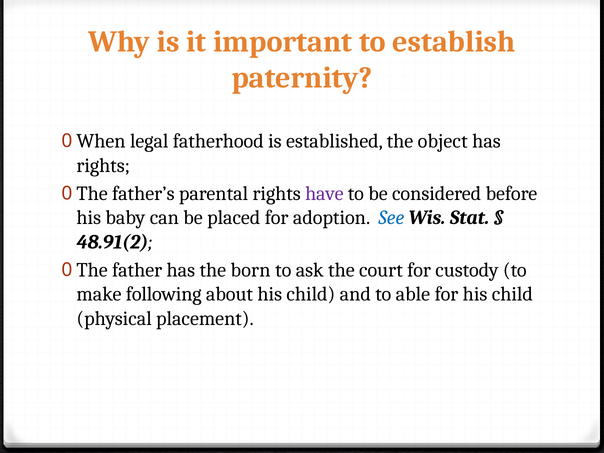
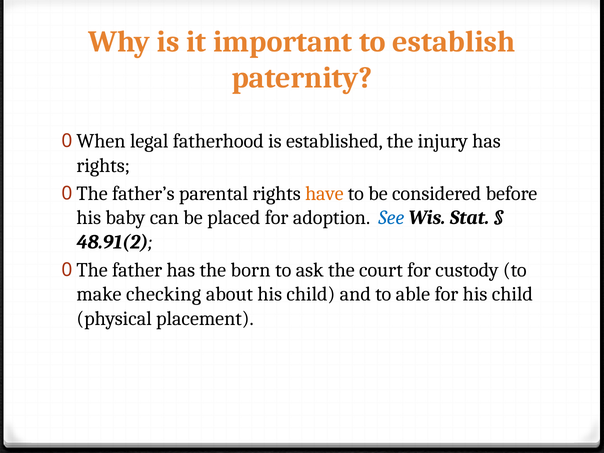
object: object -> injury
have colour: purple -> orange
following: following -> checking
